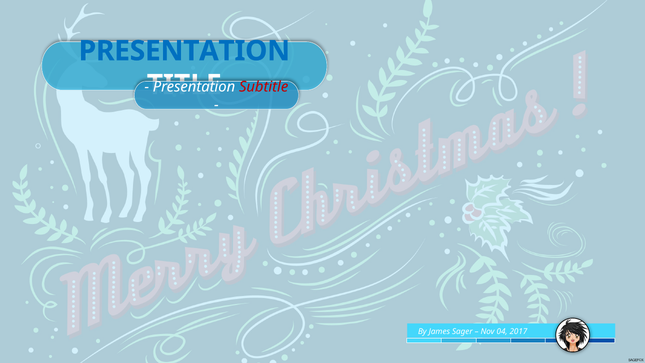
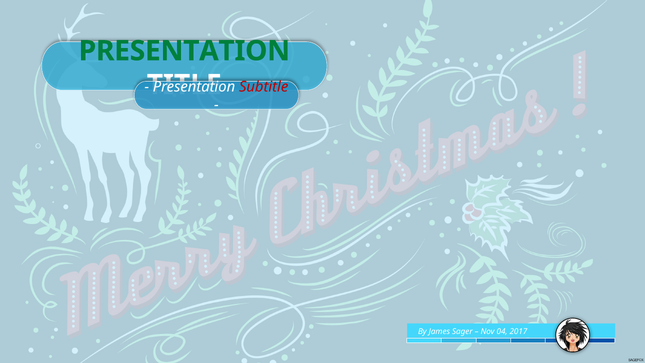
PRESENTATION at (184, 51) colour: blue -> green
